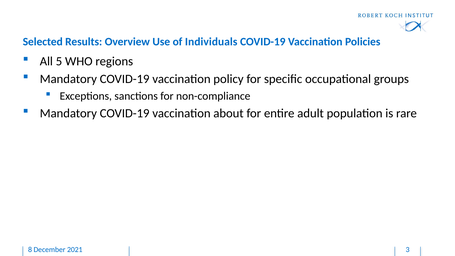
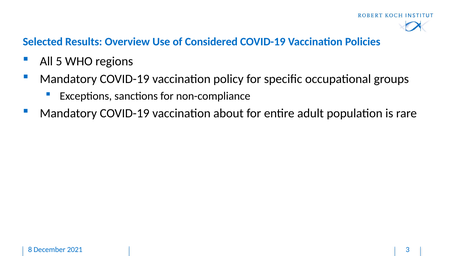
Individuals: Individuals -> Considered
